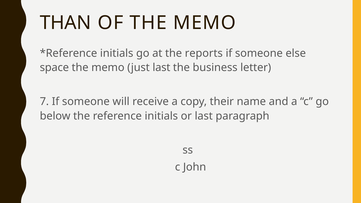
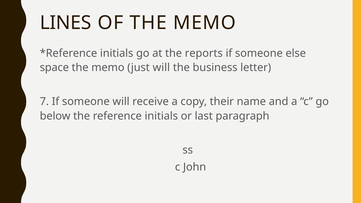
THAN: THAN -> LINES
just last: last -> will
